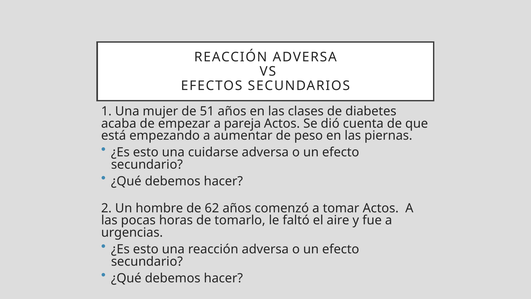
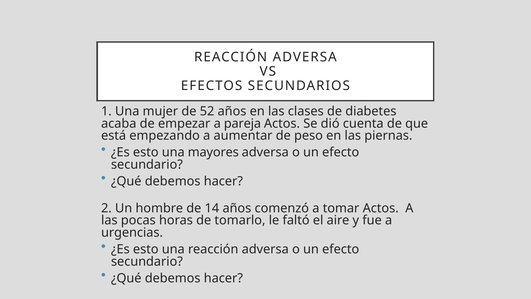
51: 51 -> 52
cuidarse: cuidarse -> mayores
62: 62 -> 14
